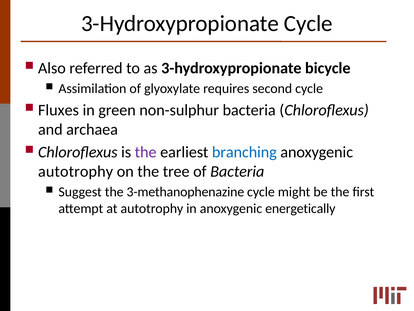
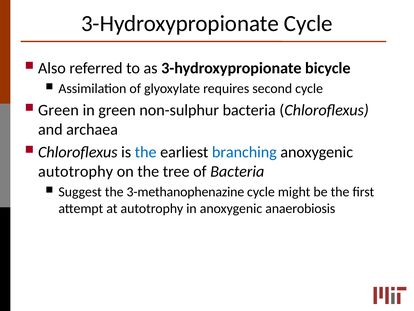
Fluxes at (59, 110): Fluxes -> Green
the at (146, 152) colour: purple -> blue
energetically: energetically -> anaerobiosis
